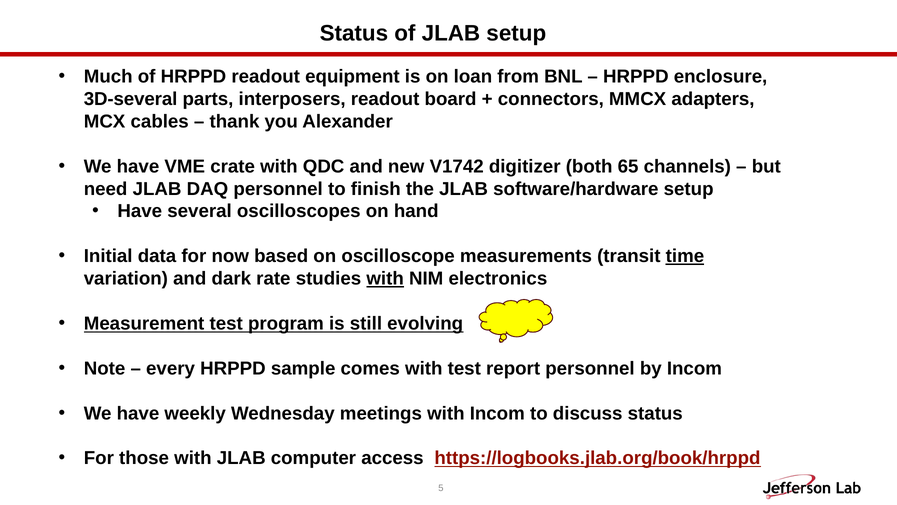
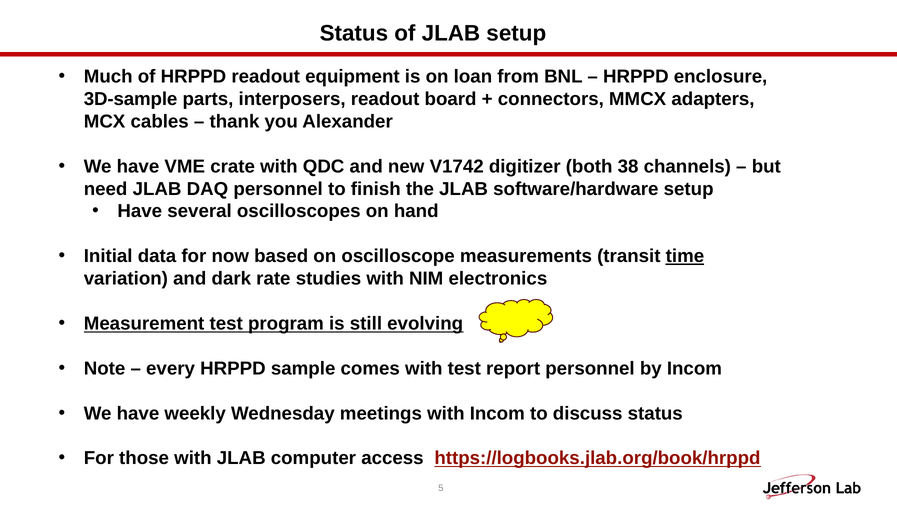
3D-several: 3D-several -> 3D-sample
65: 65 -> 38
with at (385, 278) underline: present -> none
